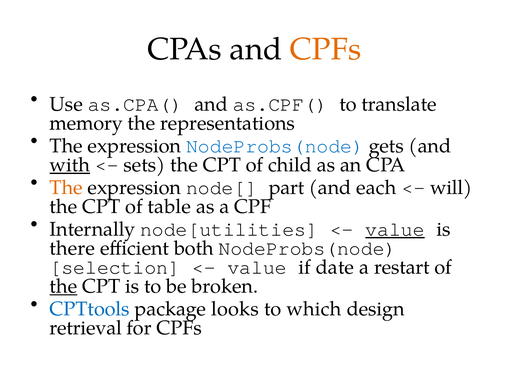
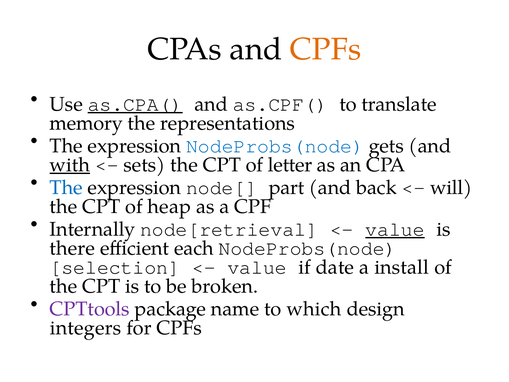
as.CPA( underline: none -> present
child: child -> letter
The at (66, 187) colour: orange -> blue
each: each -> back
table: table -> heap
node[utilities: node[utilities -> node[retrieval
both: both -> each
restart: restart -> install
the at (63, 286) underline: present -> none
CPTtools colour: blue -> purple
looks: looks -> name
retrieval: retrieval -> integers
